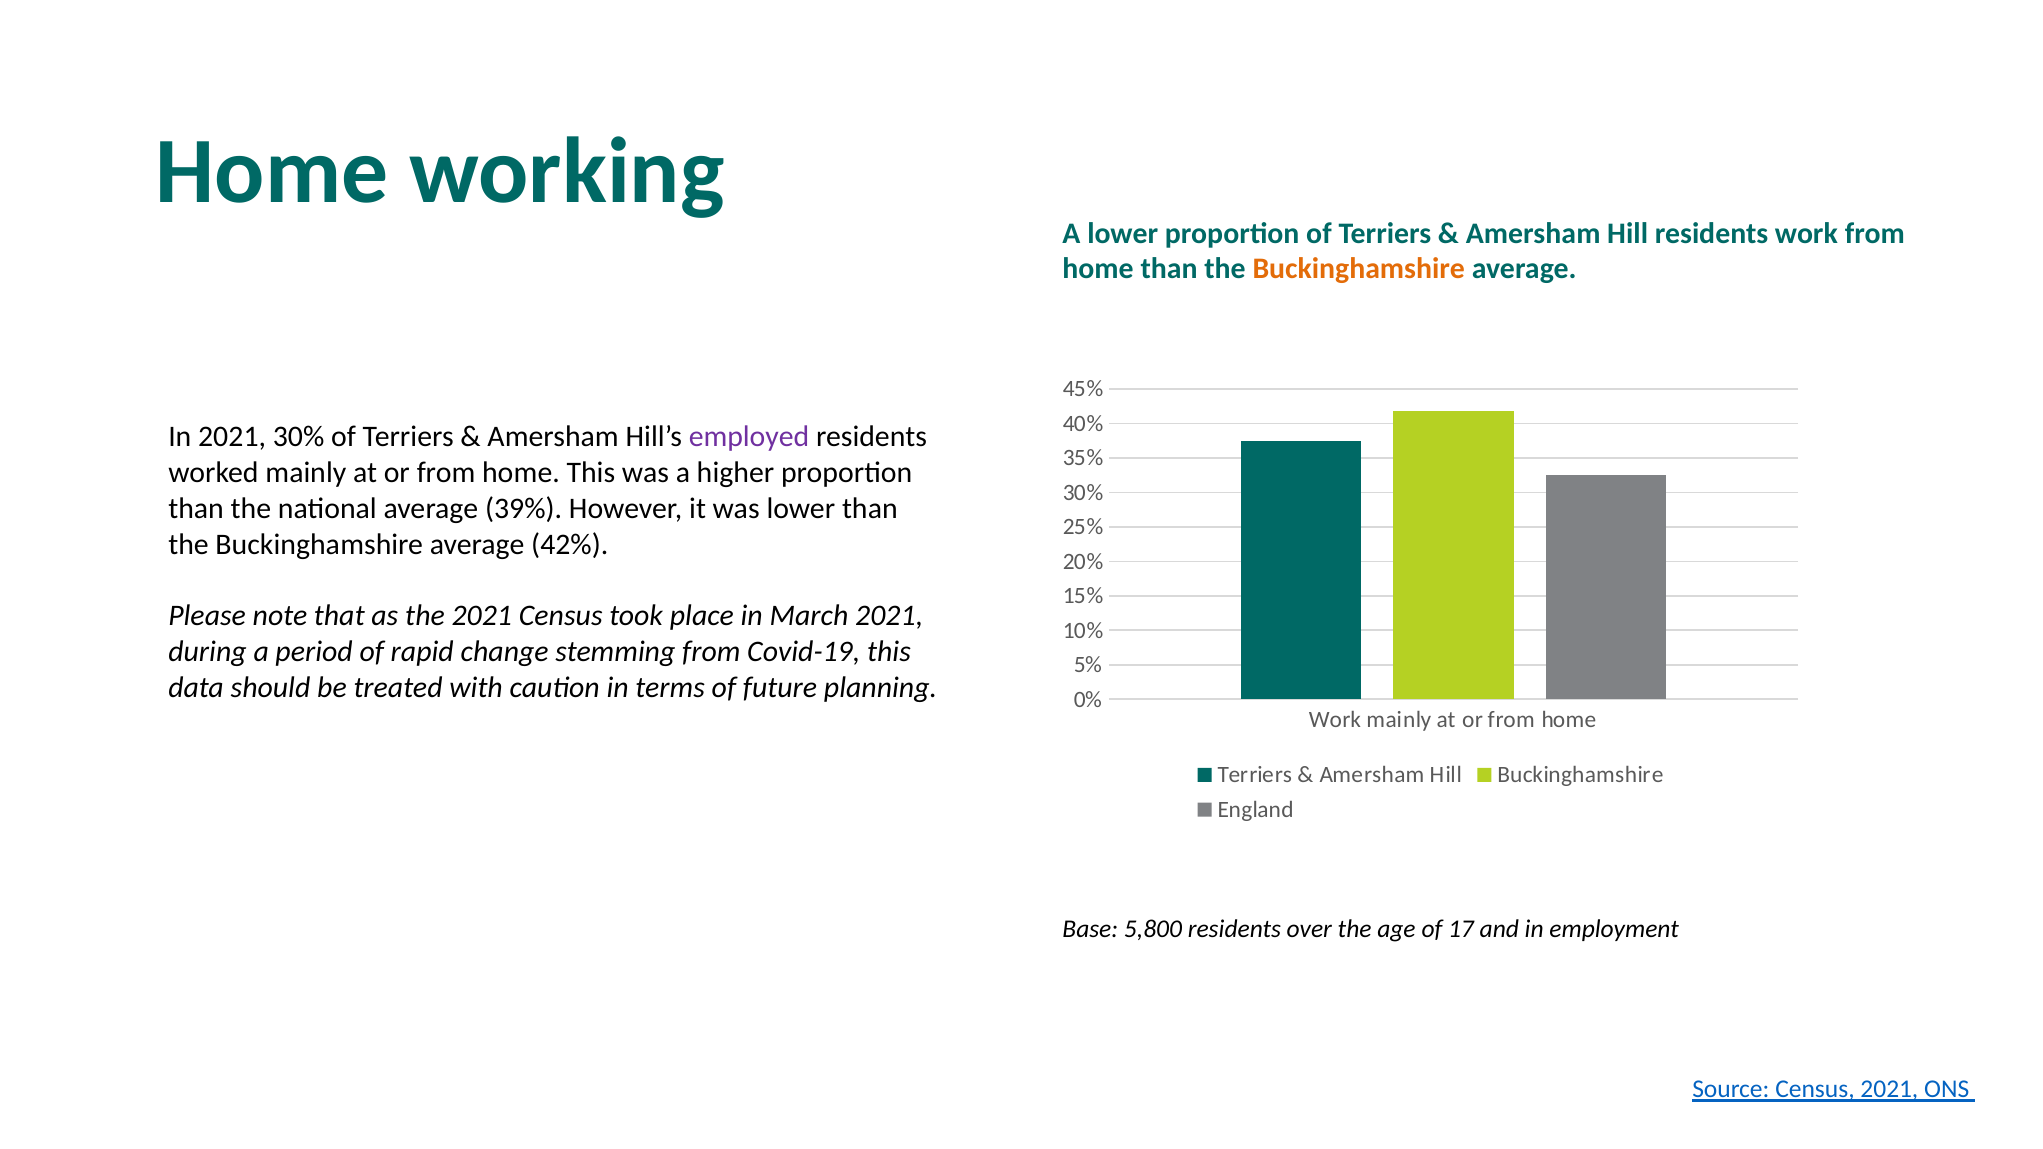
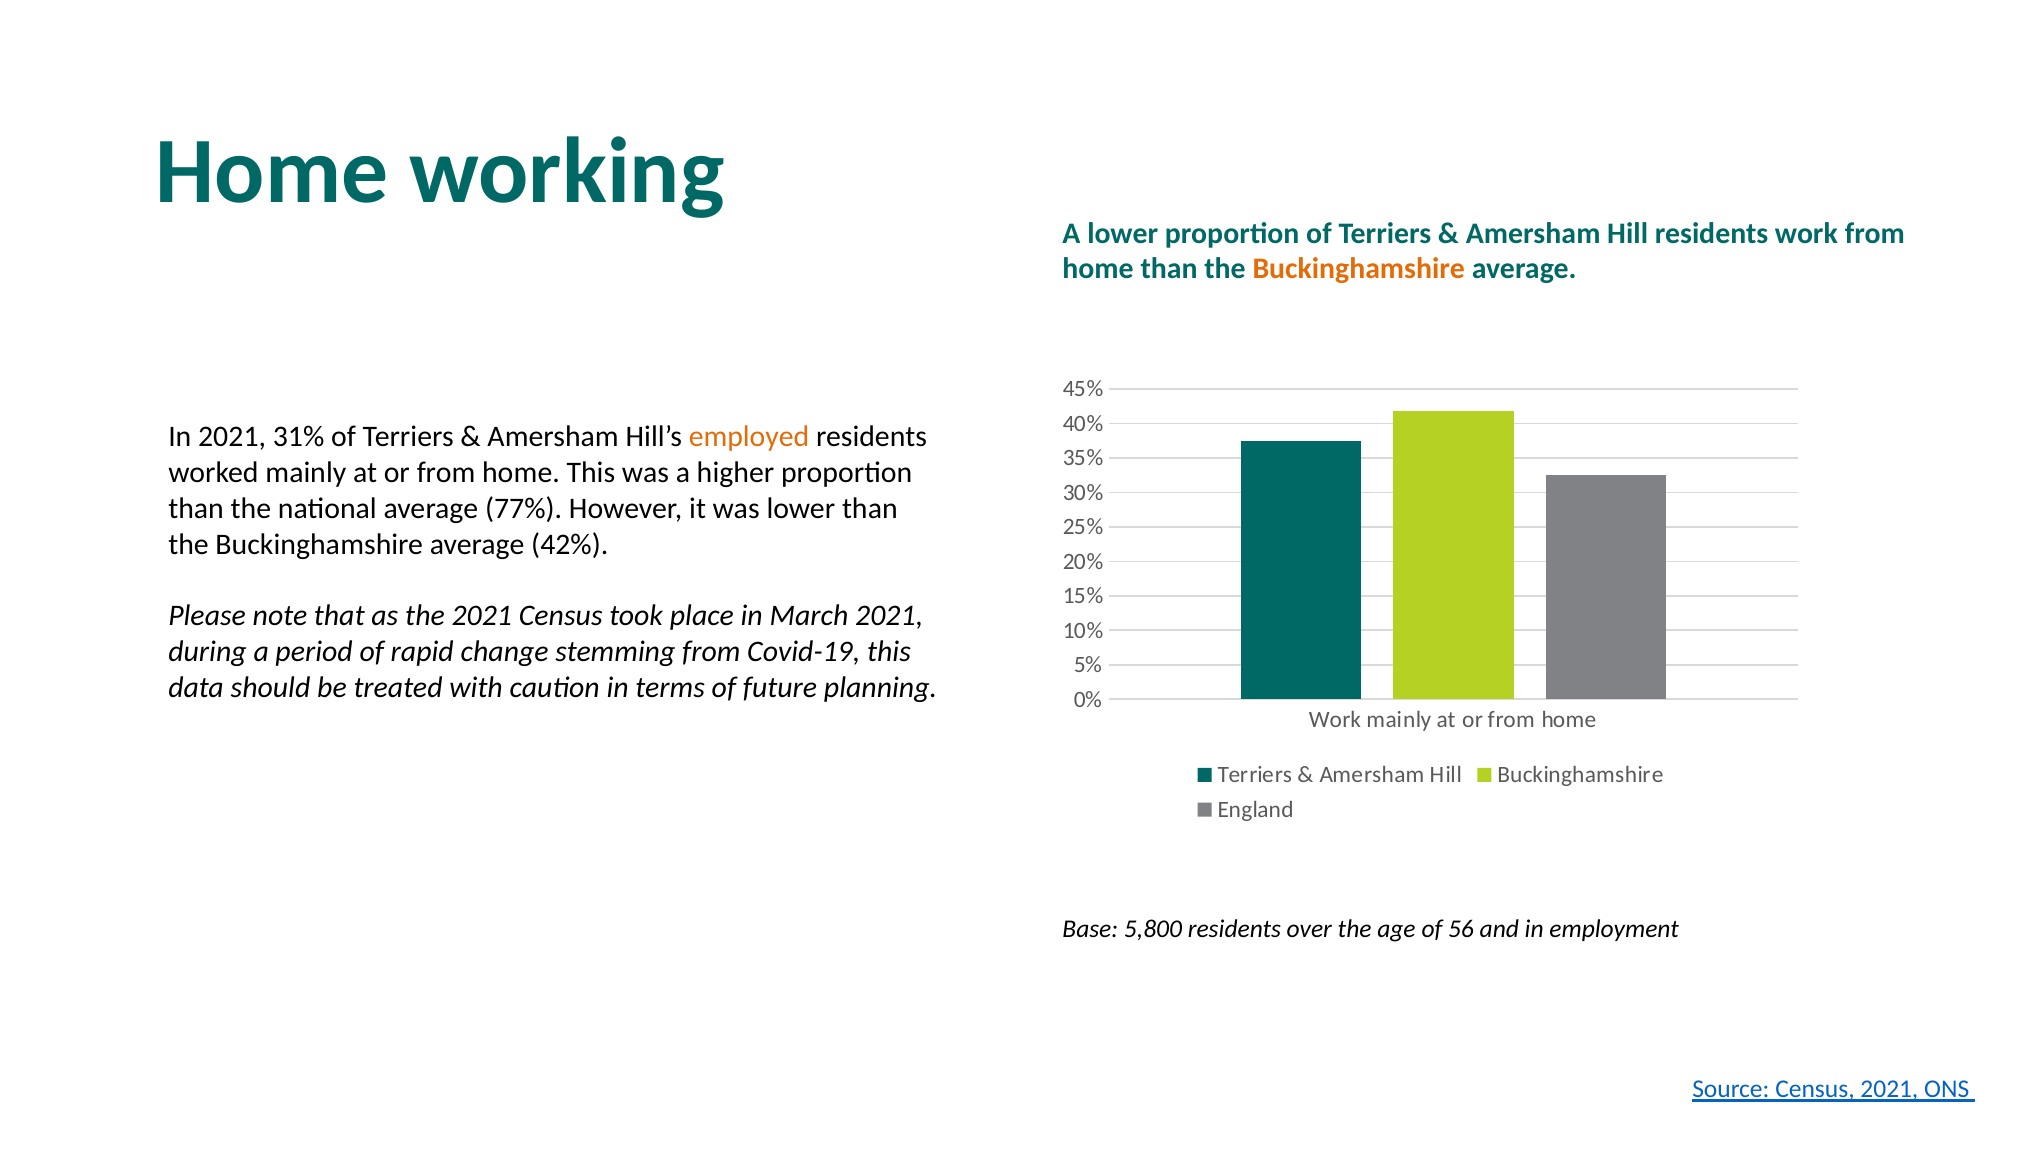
2021 30%: 30% -> 31%
employed colour: purple -> orange
39%: 39% -> 77%
17: 17 -> 56
